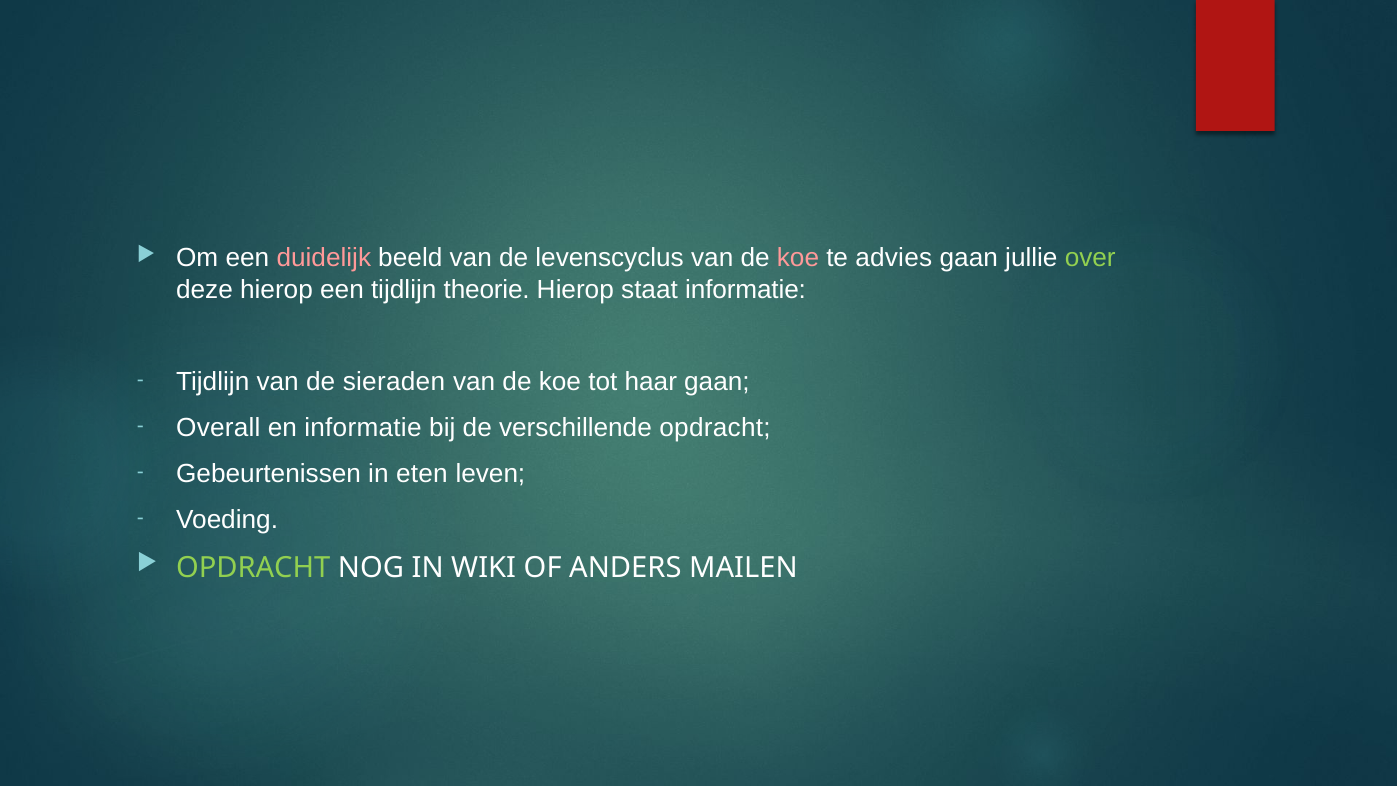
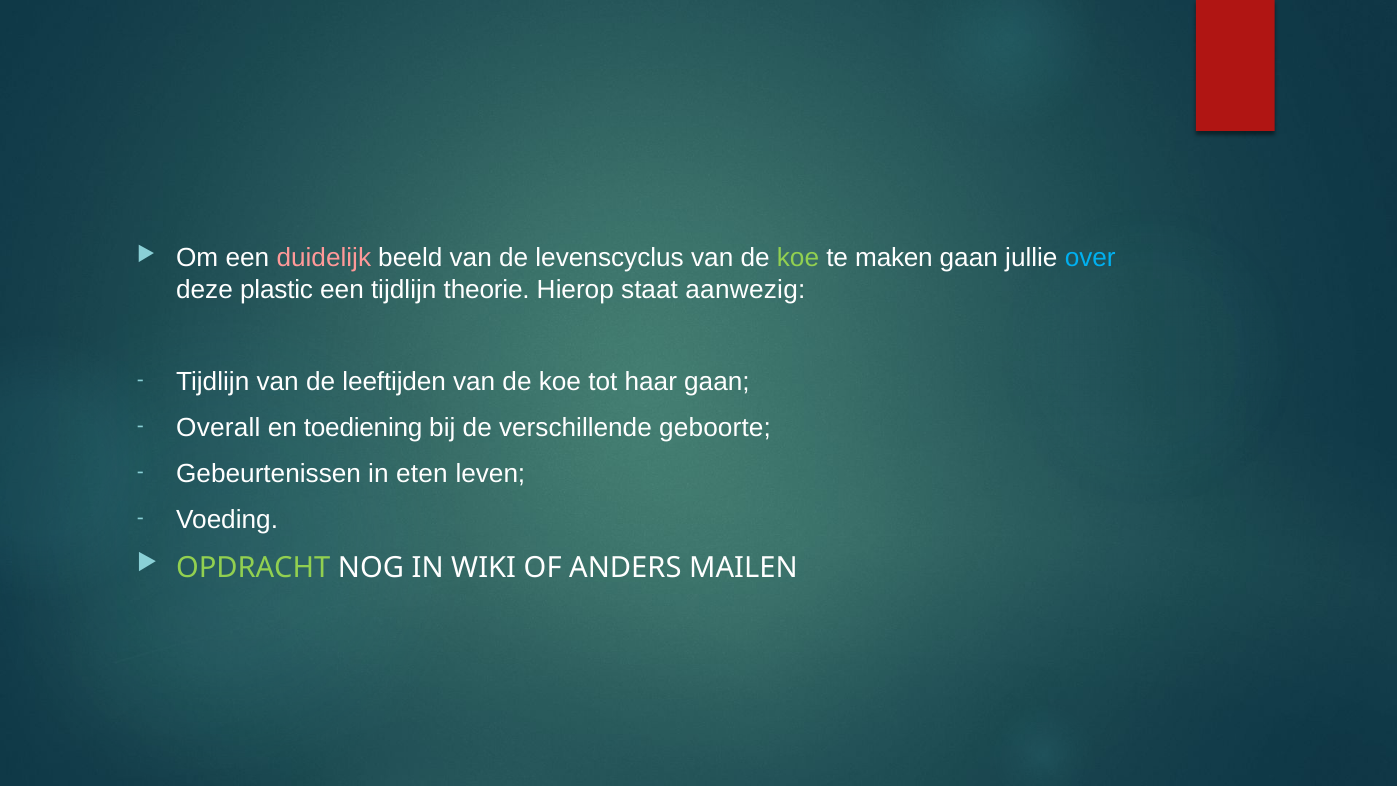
koe at (798, 258) colour: pink -> light green
advies: advies -> maken
over colour: light green -> light blue
deze hierop: hierop -> plastic
staat informatie: informatie -> aanwezig
sieraden: sieraden -> leeftijden
en informatie: informatie -> toediening
verschillende opdracht: opdracht -> geboorte
